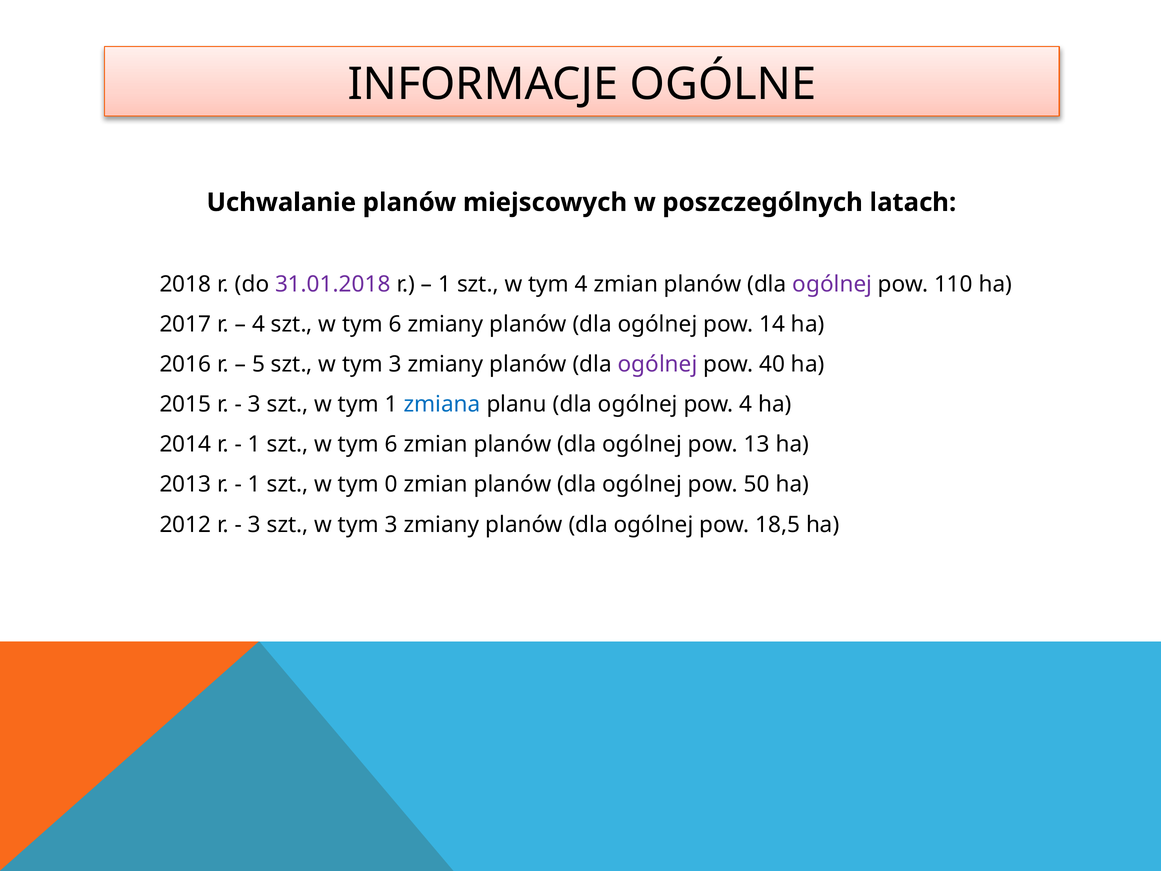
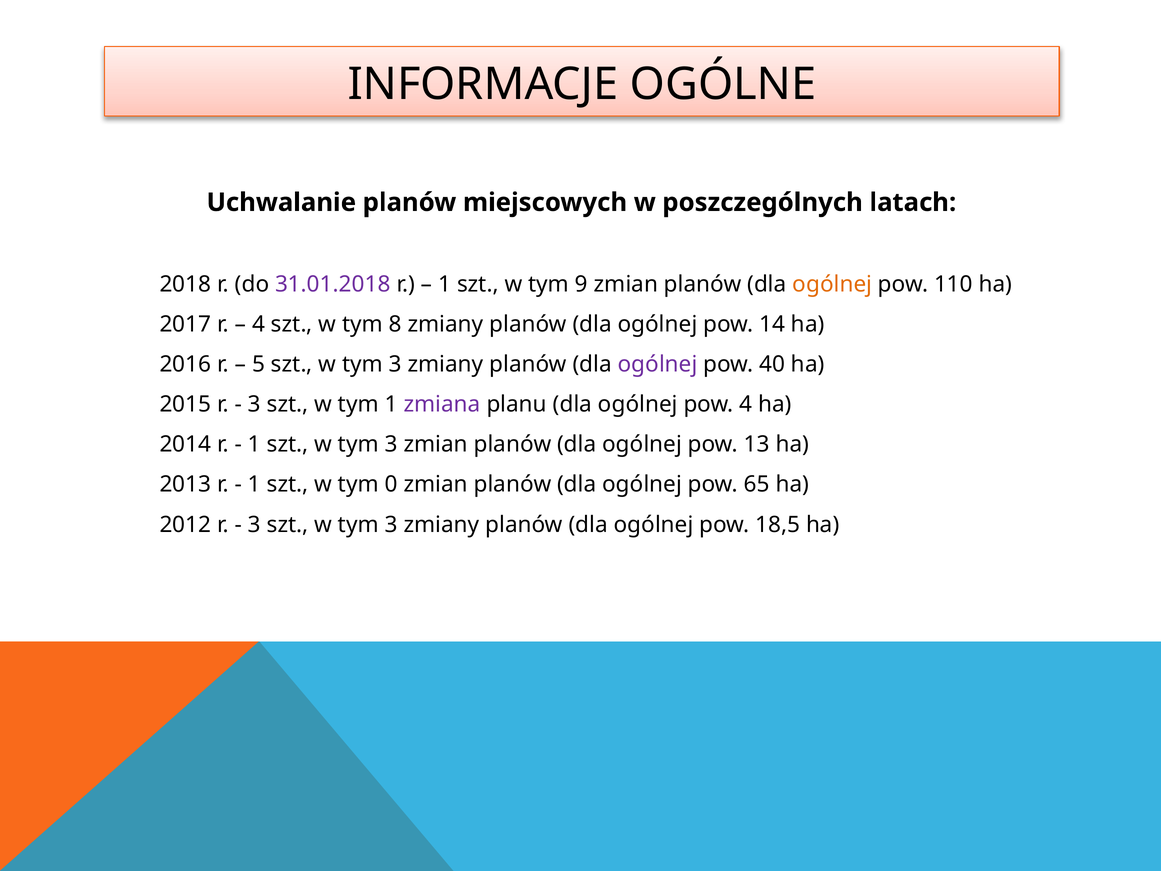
tym 4: 4 -> 9
ogólnej at (832, 284) colour: purple -> orange
6 at (395, 324): 6 -> 8
zmiana colour: blue -> purple
6 at (391, 444): 6 -> 3
50: 50 -> 65
